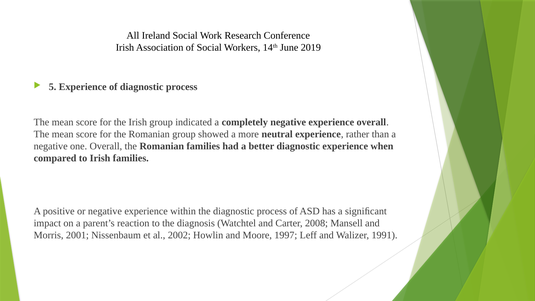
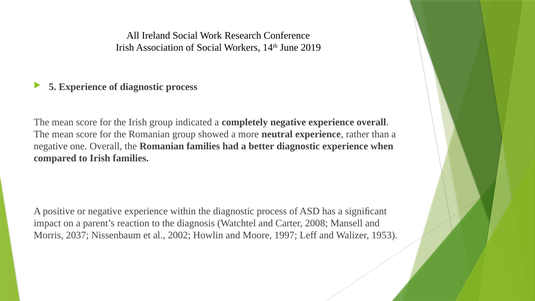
2001: 2001 -> 2037
1991: 1991 -> 1953
